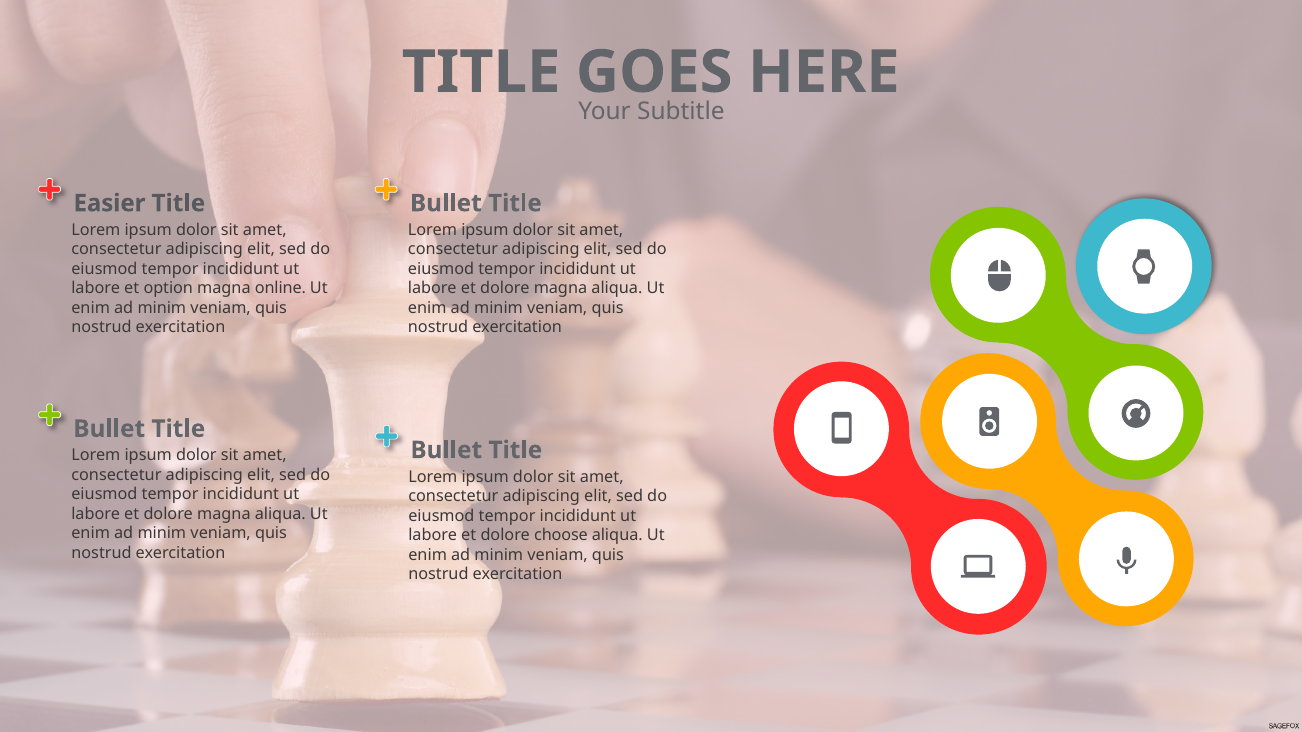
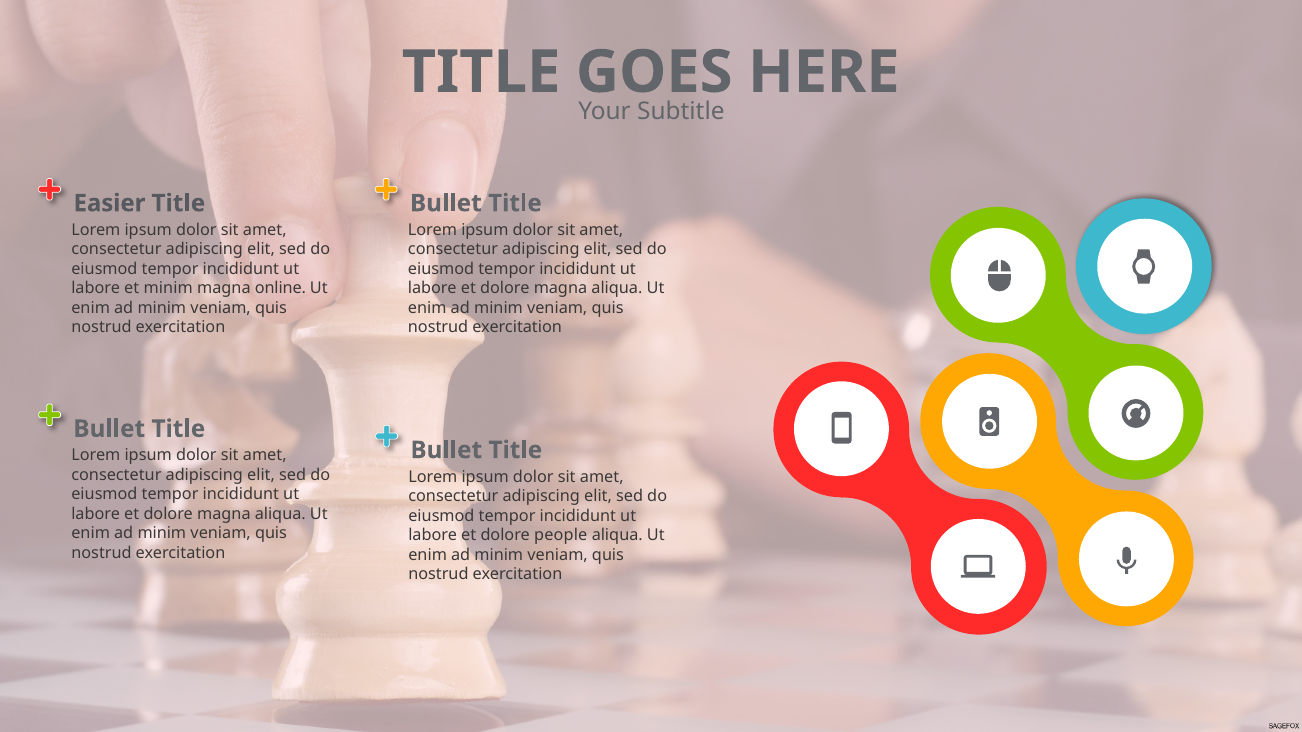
et option: option -> minim
choose: choose -> people
